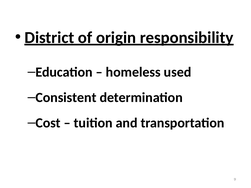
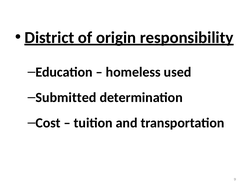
Consistent: Consistent -> Submitted
